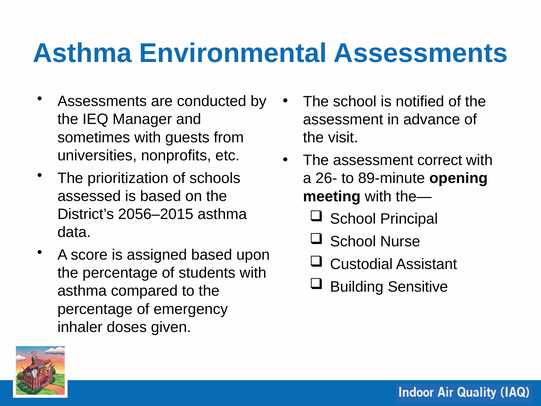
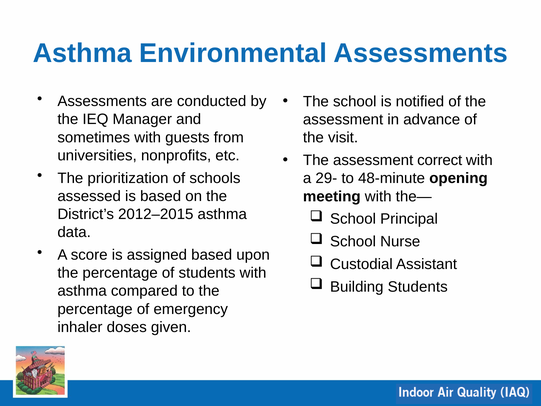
26-: 26- -> 29-
89-minute: 89-minute -> 48-minute
2056–2015: 2056–2015 -> 2012–2015
Building Sensitive: Sensitive -> Students
